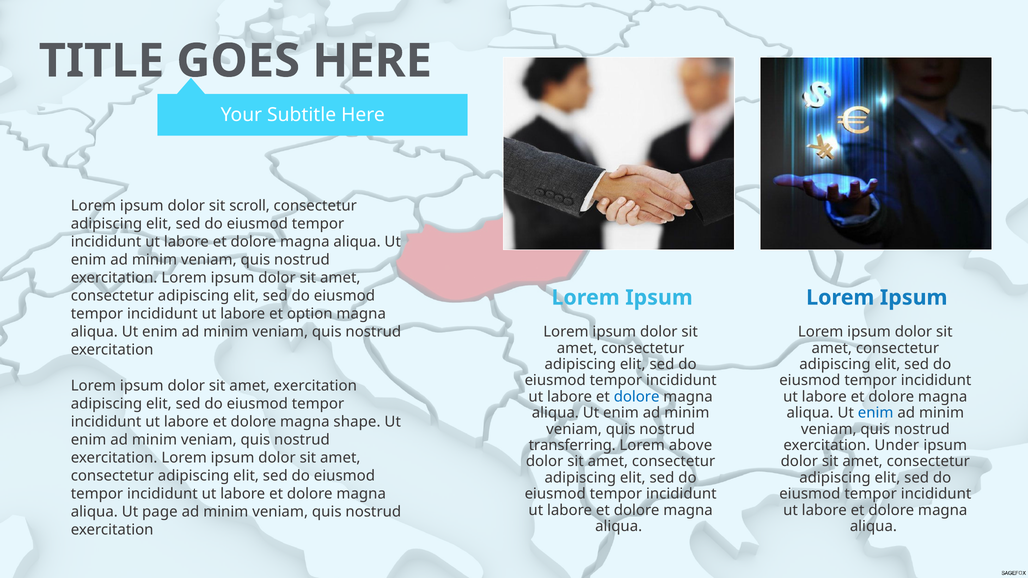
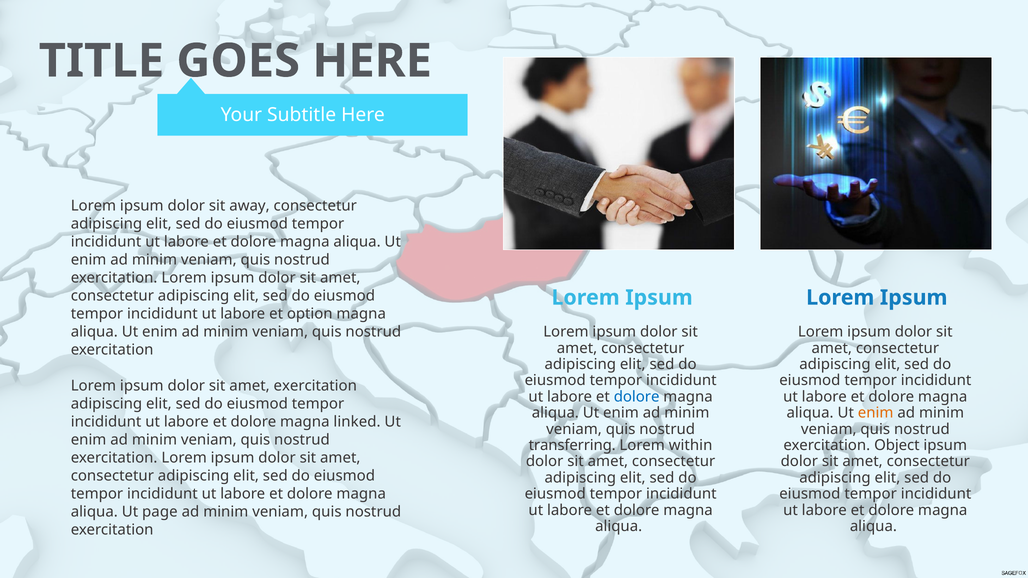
scroll: scroll -> away
enim at (876, 413) colour: blue -> orange
shape: shape -> linked
above: above -> within
Under: Under -> Object
